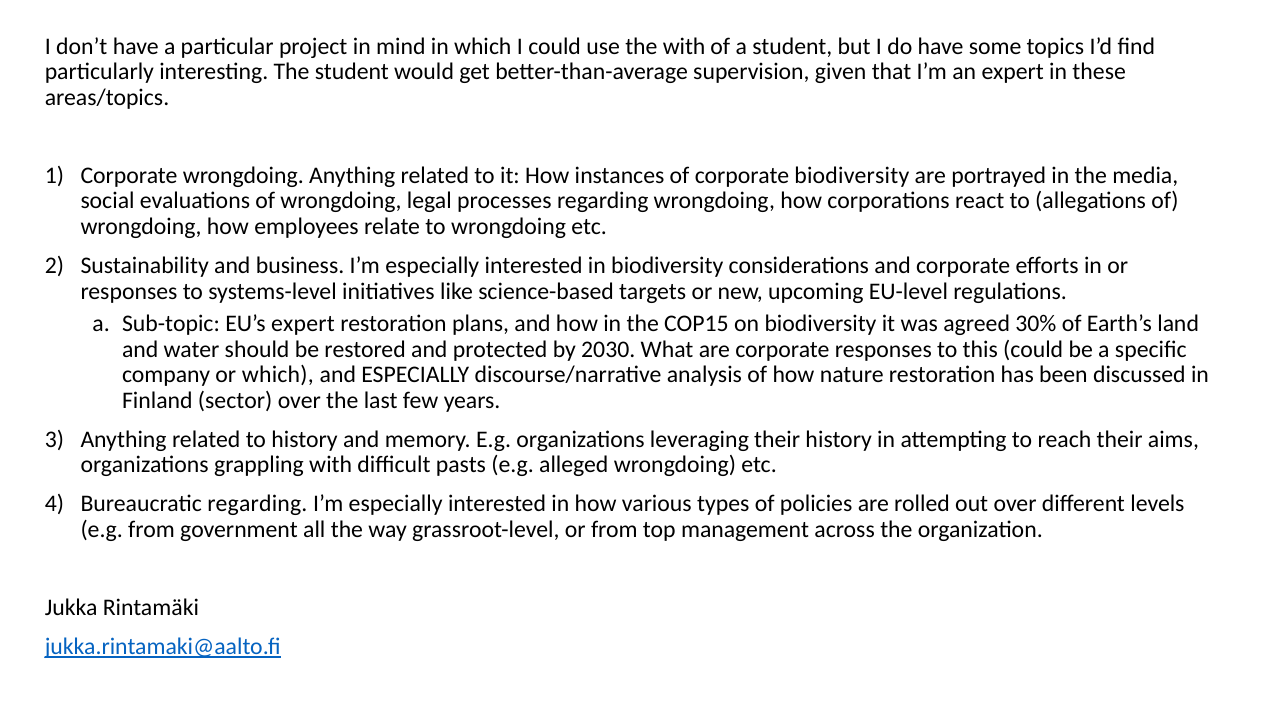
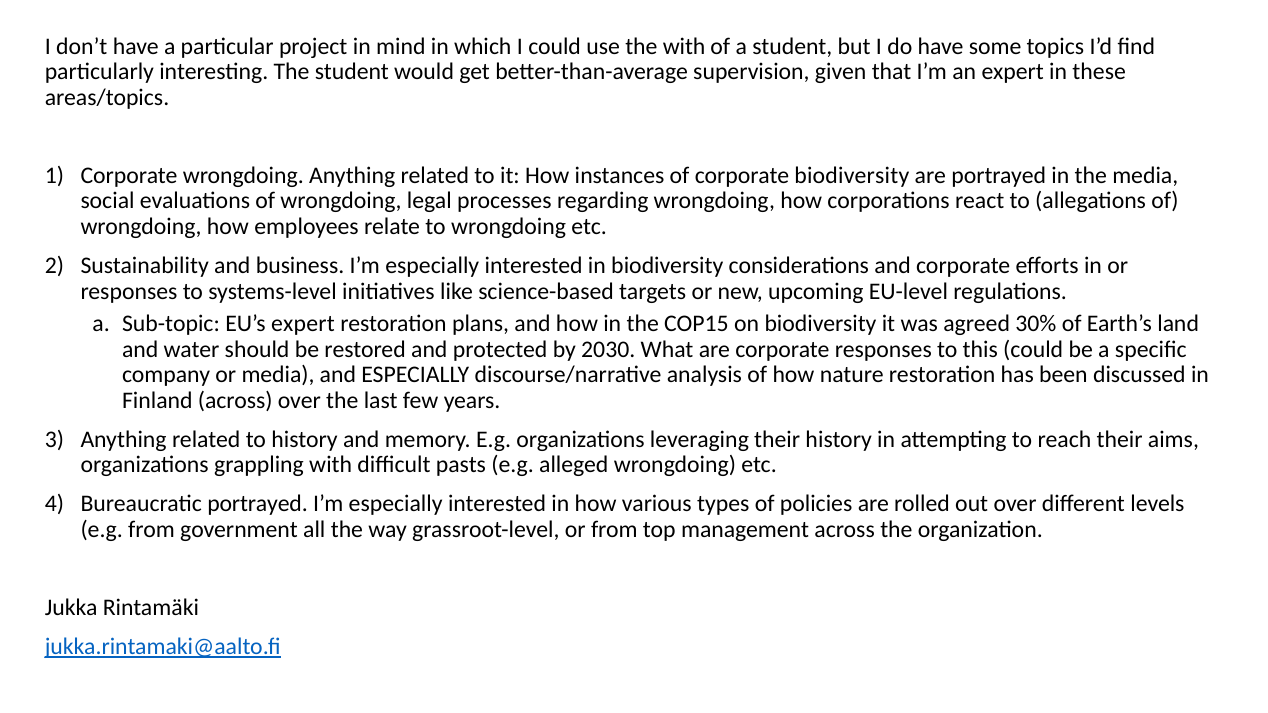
or which: which -> media
Finland sector: sector -> across
Bureaucratic regarding: regarding -> portrayed
